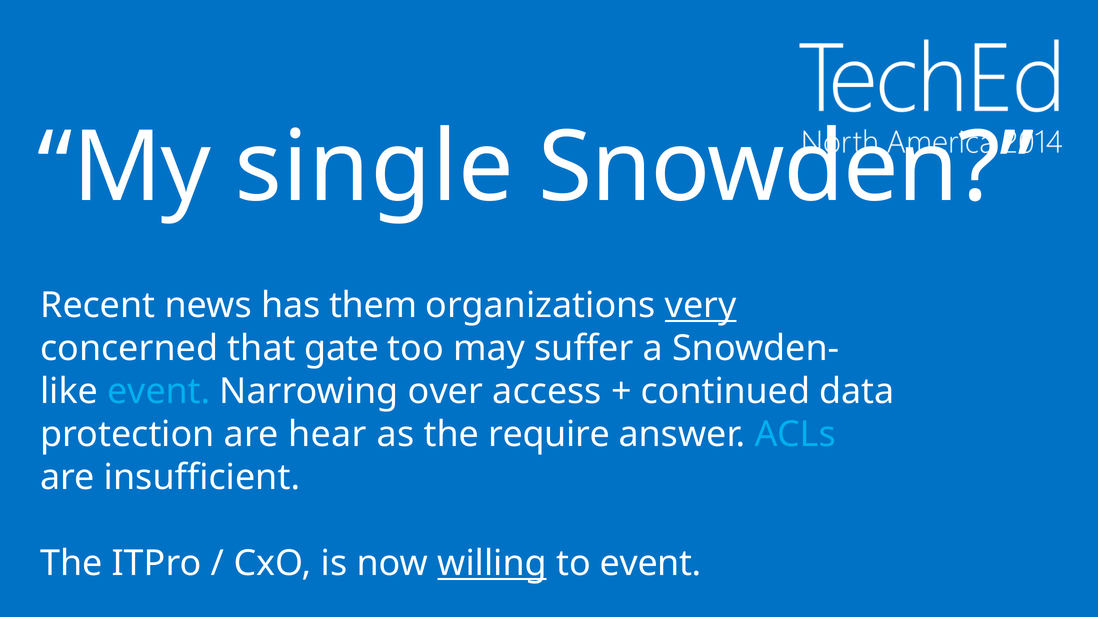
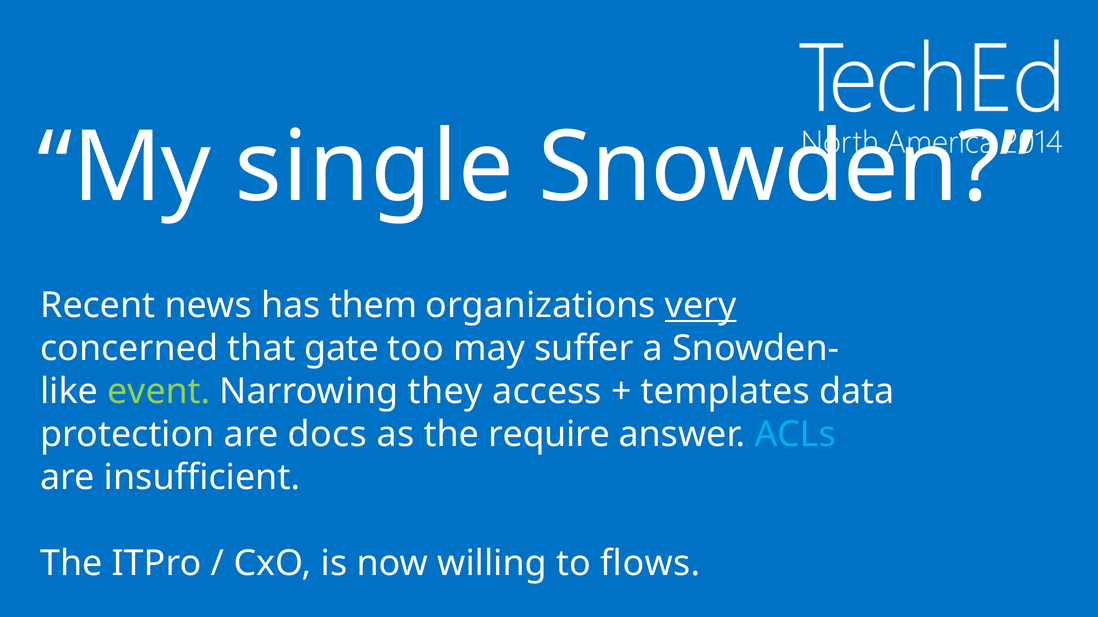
event at (159, 392) colour: light blue -> light green
over: over -> they
continued: continued -> templates
hear: hear -> docs
willing underline: present -> none
to event: event -> flows
